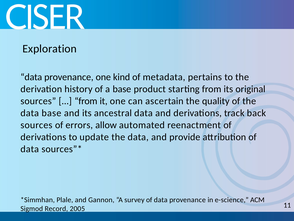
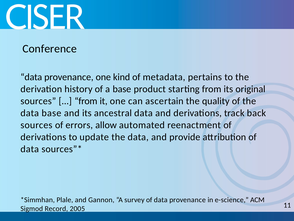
Exploration: Exploration -> Conference
